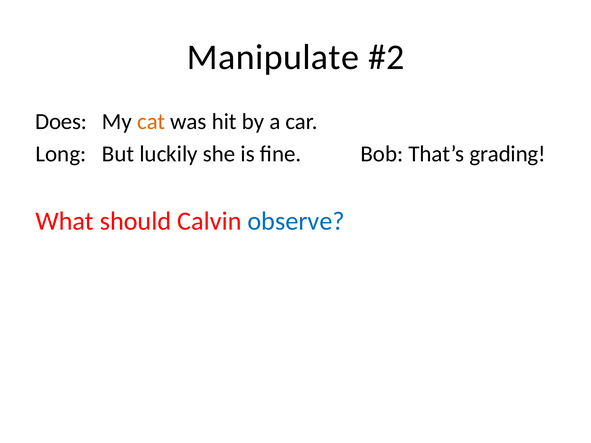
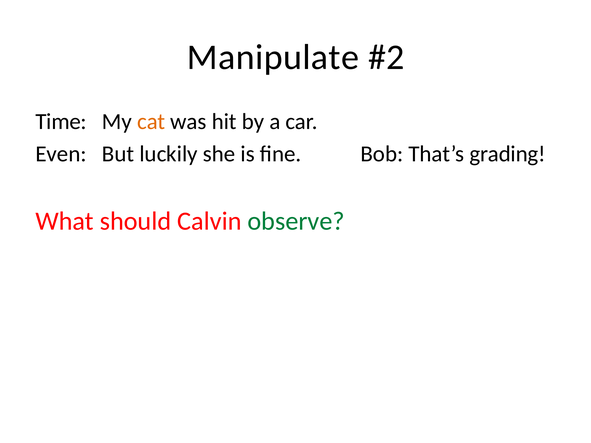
Does: Does -> Time
Long: Long -> Even
observe colour: blue -> green
